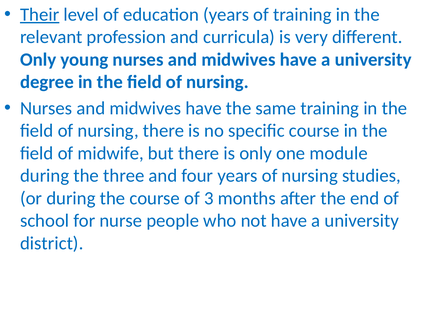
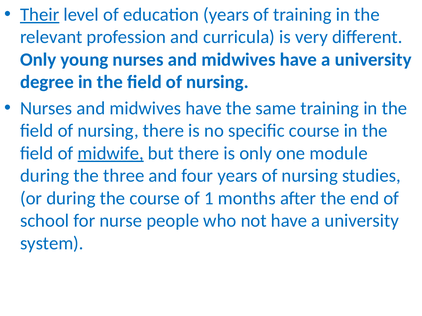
midwife underline: none -> present
3: 3 -> 1
district: district -> system
